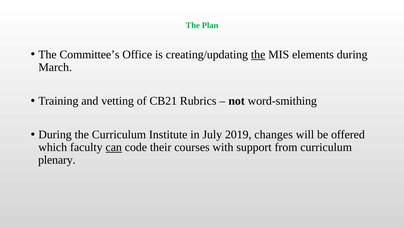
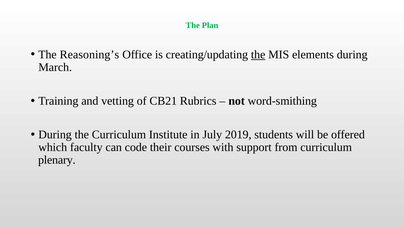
Committee’s: Committee’s -> Reasoning’s
changes: changes -> students
can underline: present -> none
